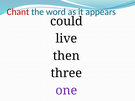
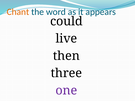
Chant colour: red -> orange
